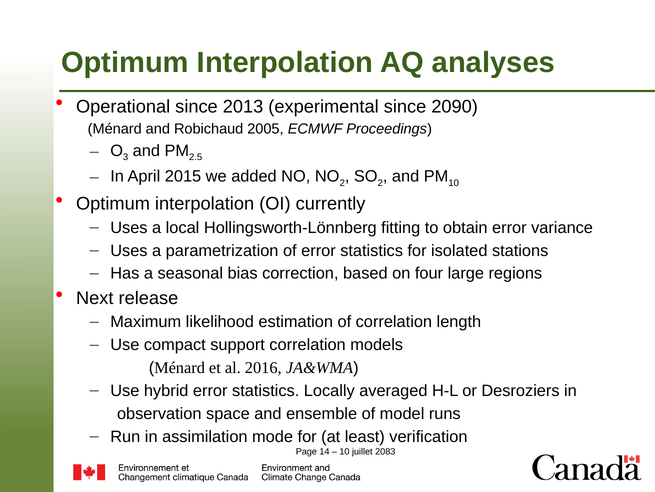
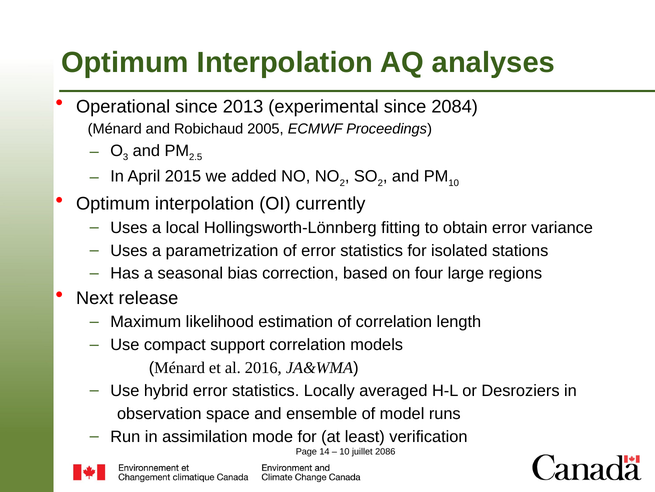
2090: 2090 -> 2084
2083: 2083 -> 2086
